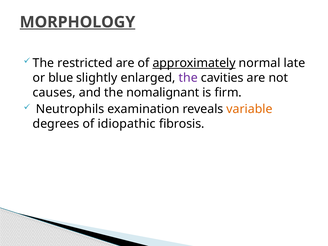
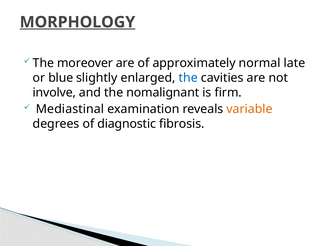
restricted: restricted -> moreover
approximately underline: present -> none
the at (188, 78) colour: purple -> blue
causes: causes -> involve
Neutrophils: Neutrophils -> Mediastinal
idiopathic: idiopathic -> diagnostic
